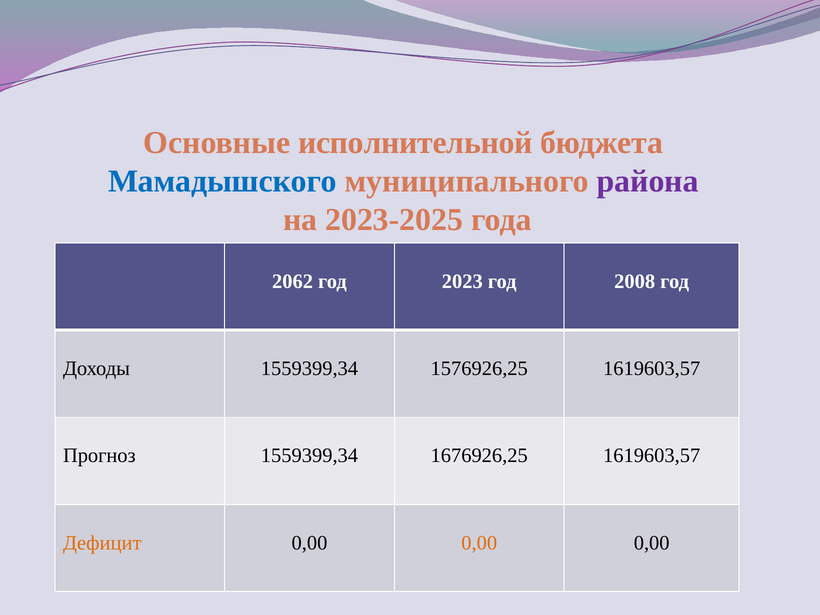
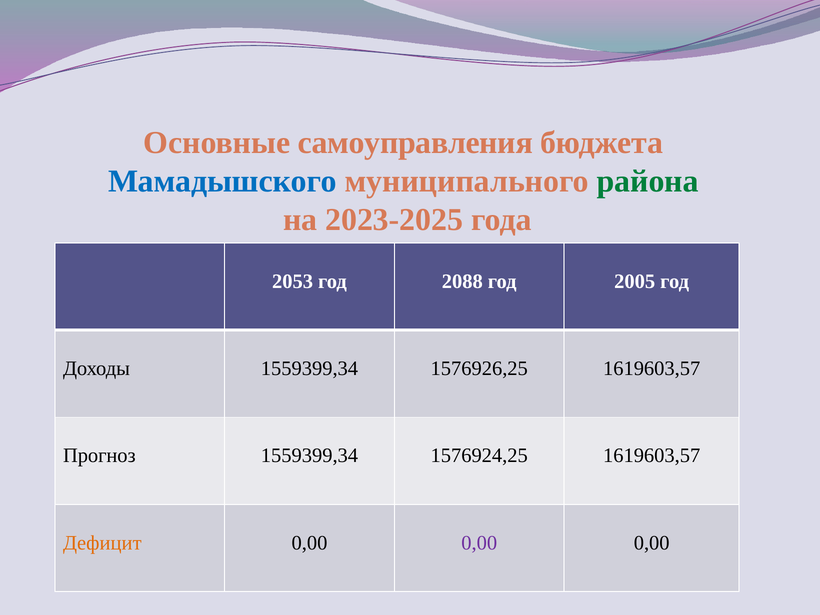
исполнительной: исполнительной -> самоуправления
района colour: purple -> green
2062: 2062 -> 2053
2023: 2023 -> 2088
2008: 2008 -> 2005
1676926,25: 1676926,25 -> 1576924,25
0,00 at (479, 543) colour: orange -> purple
